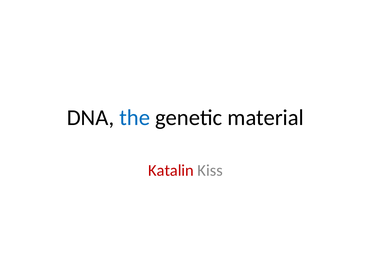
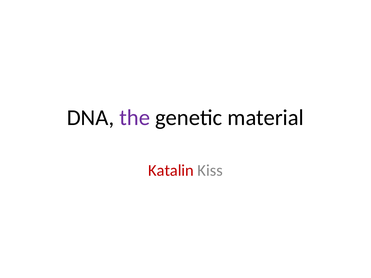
the colour: blue -> purple
